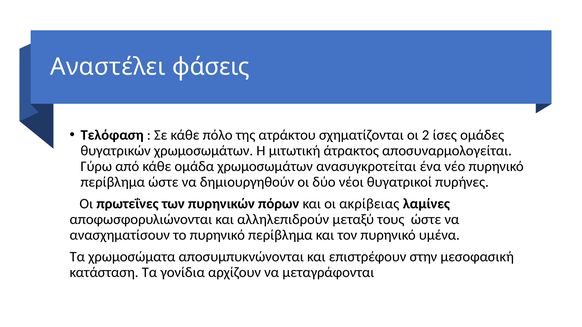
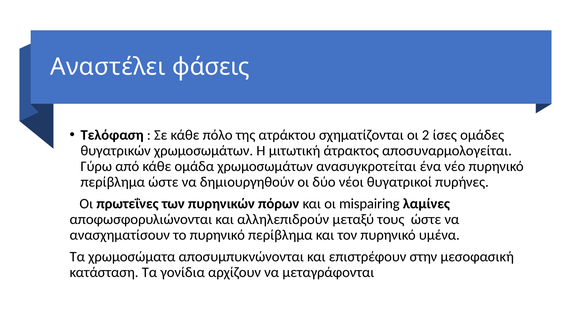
ακρίβειας: ακρίβειας -> mispairing
